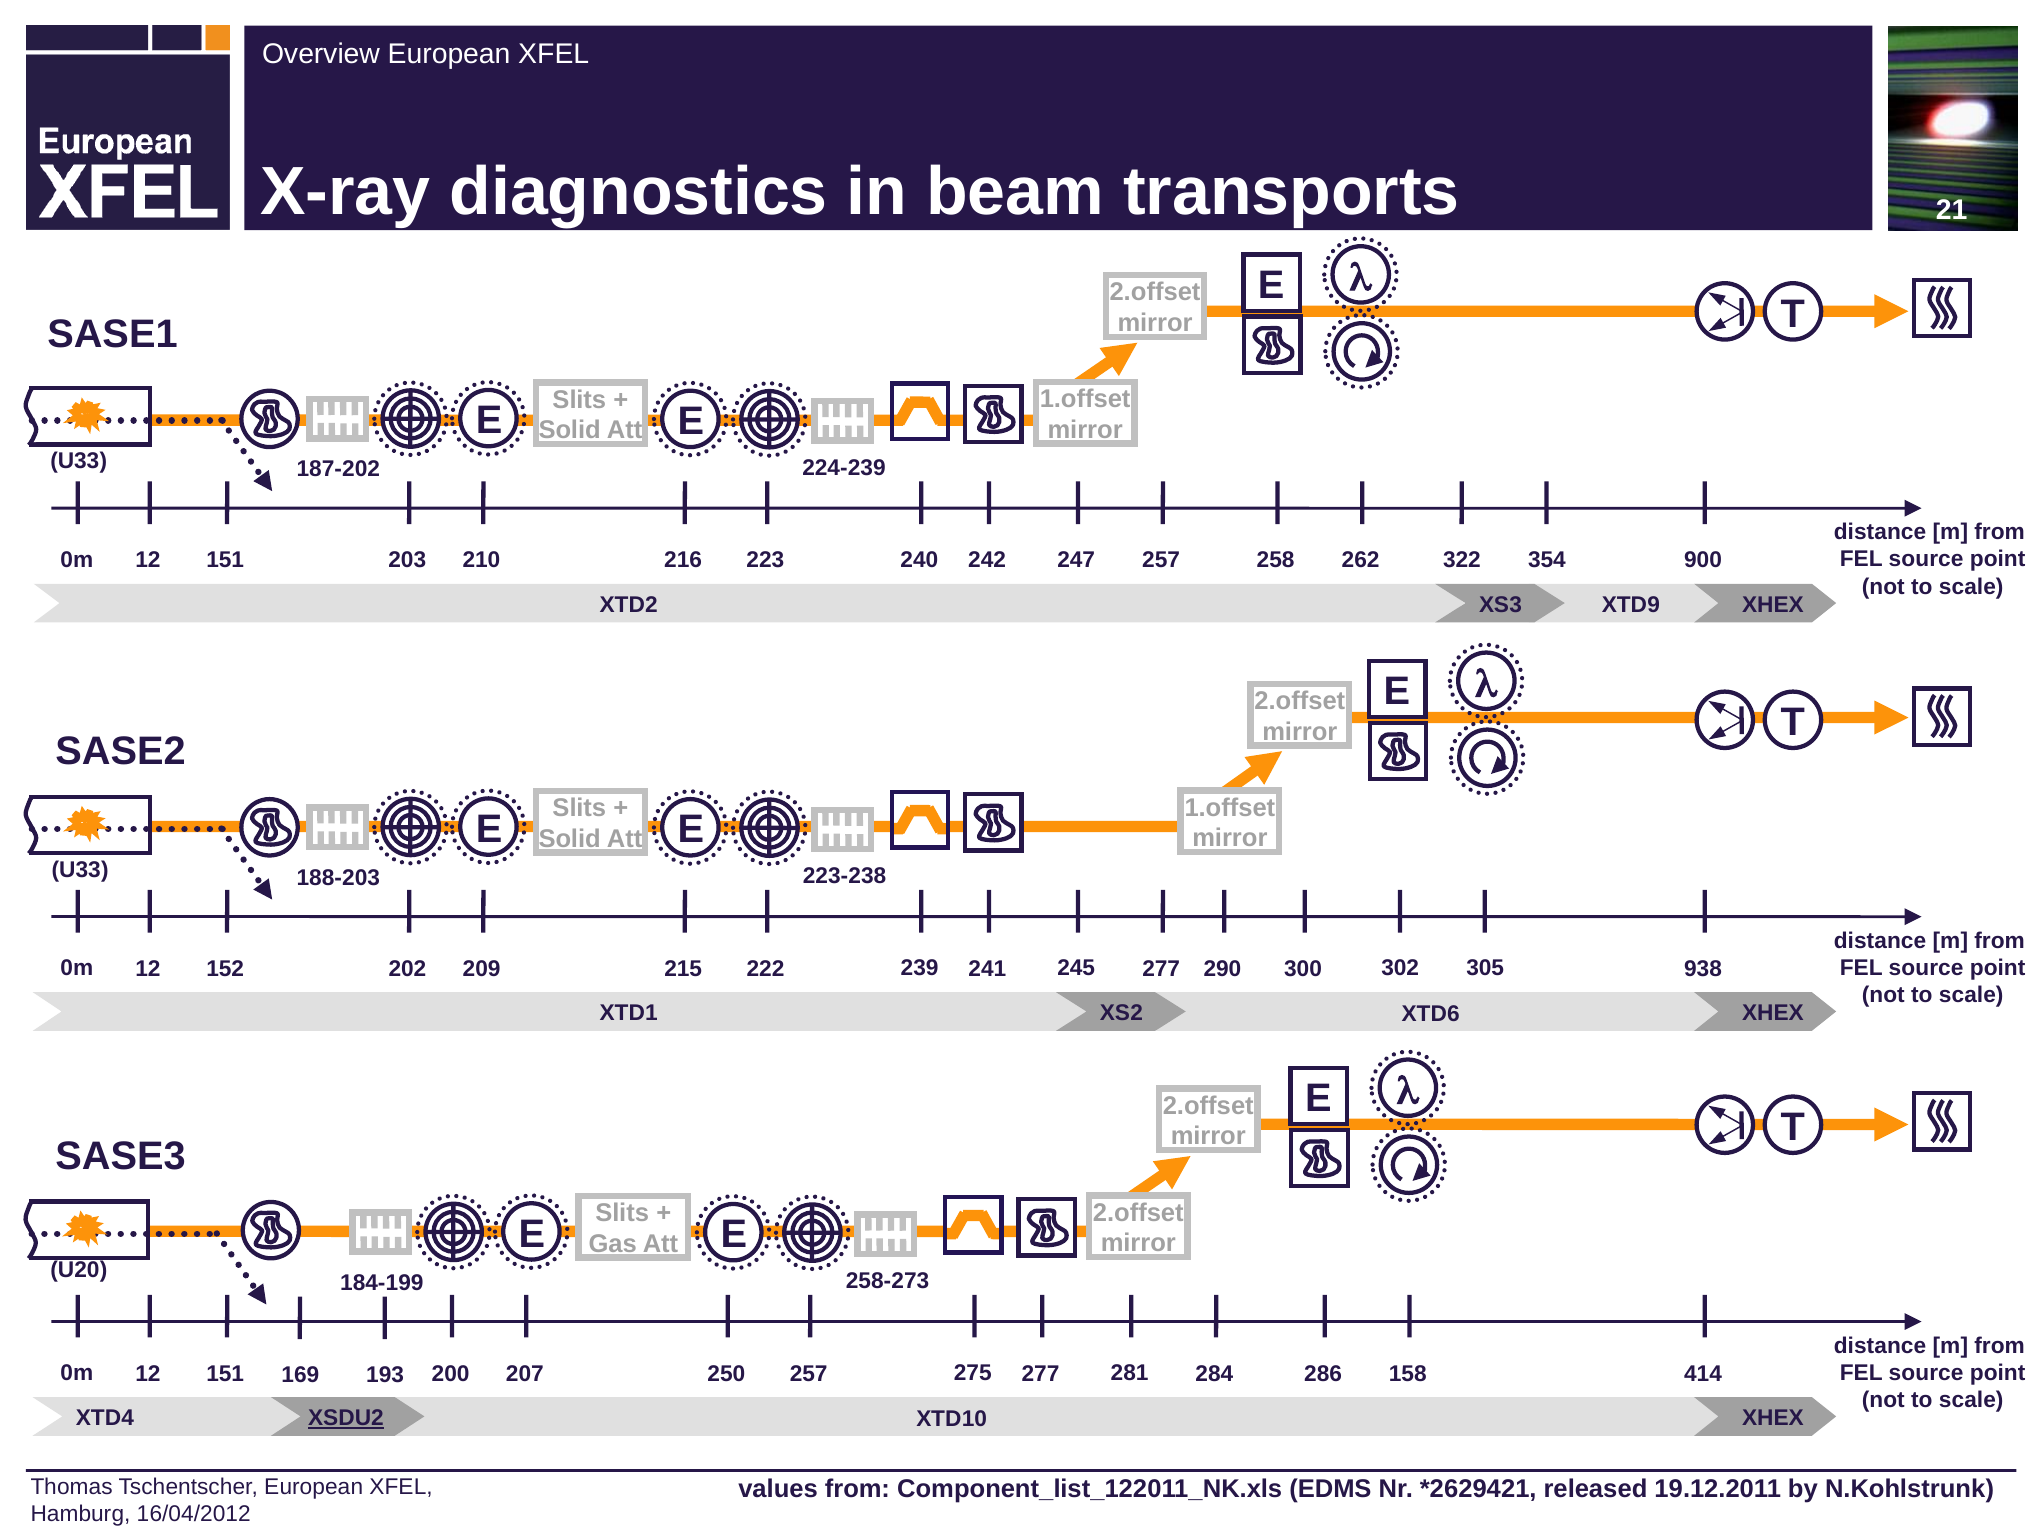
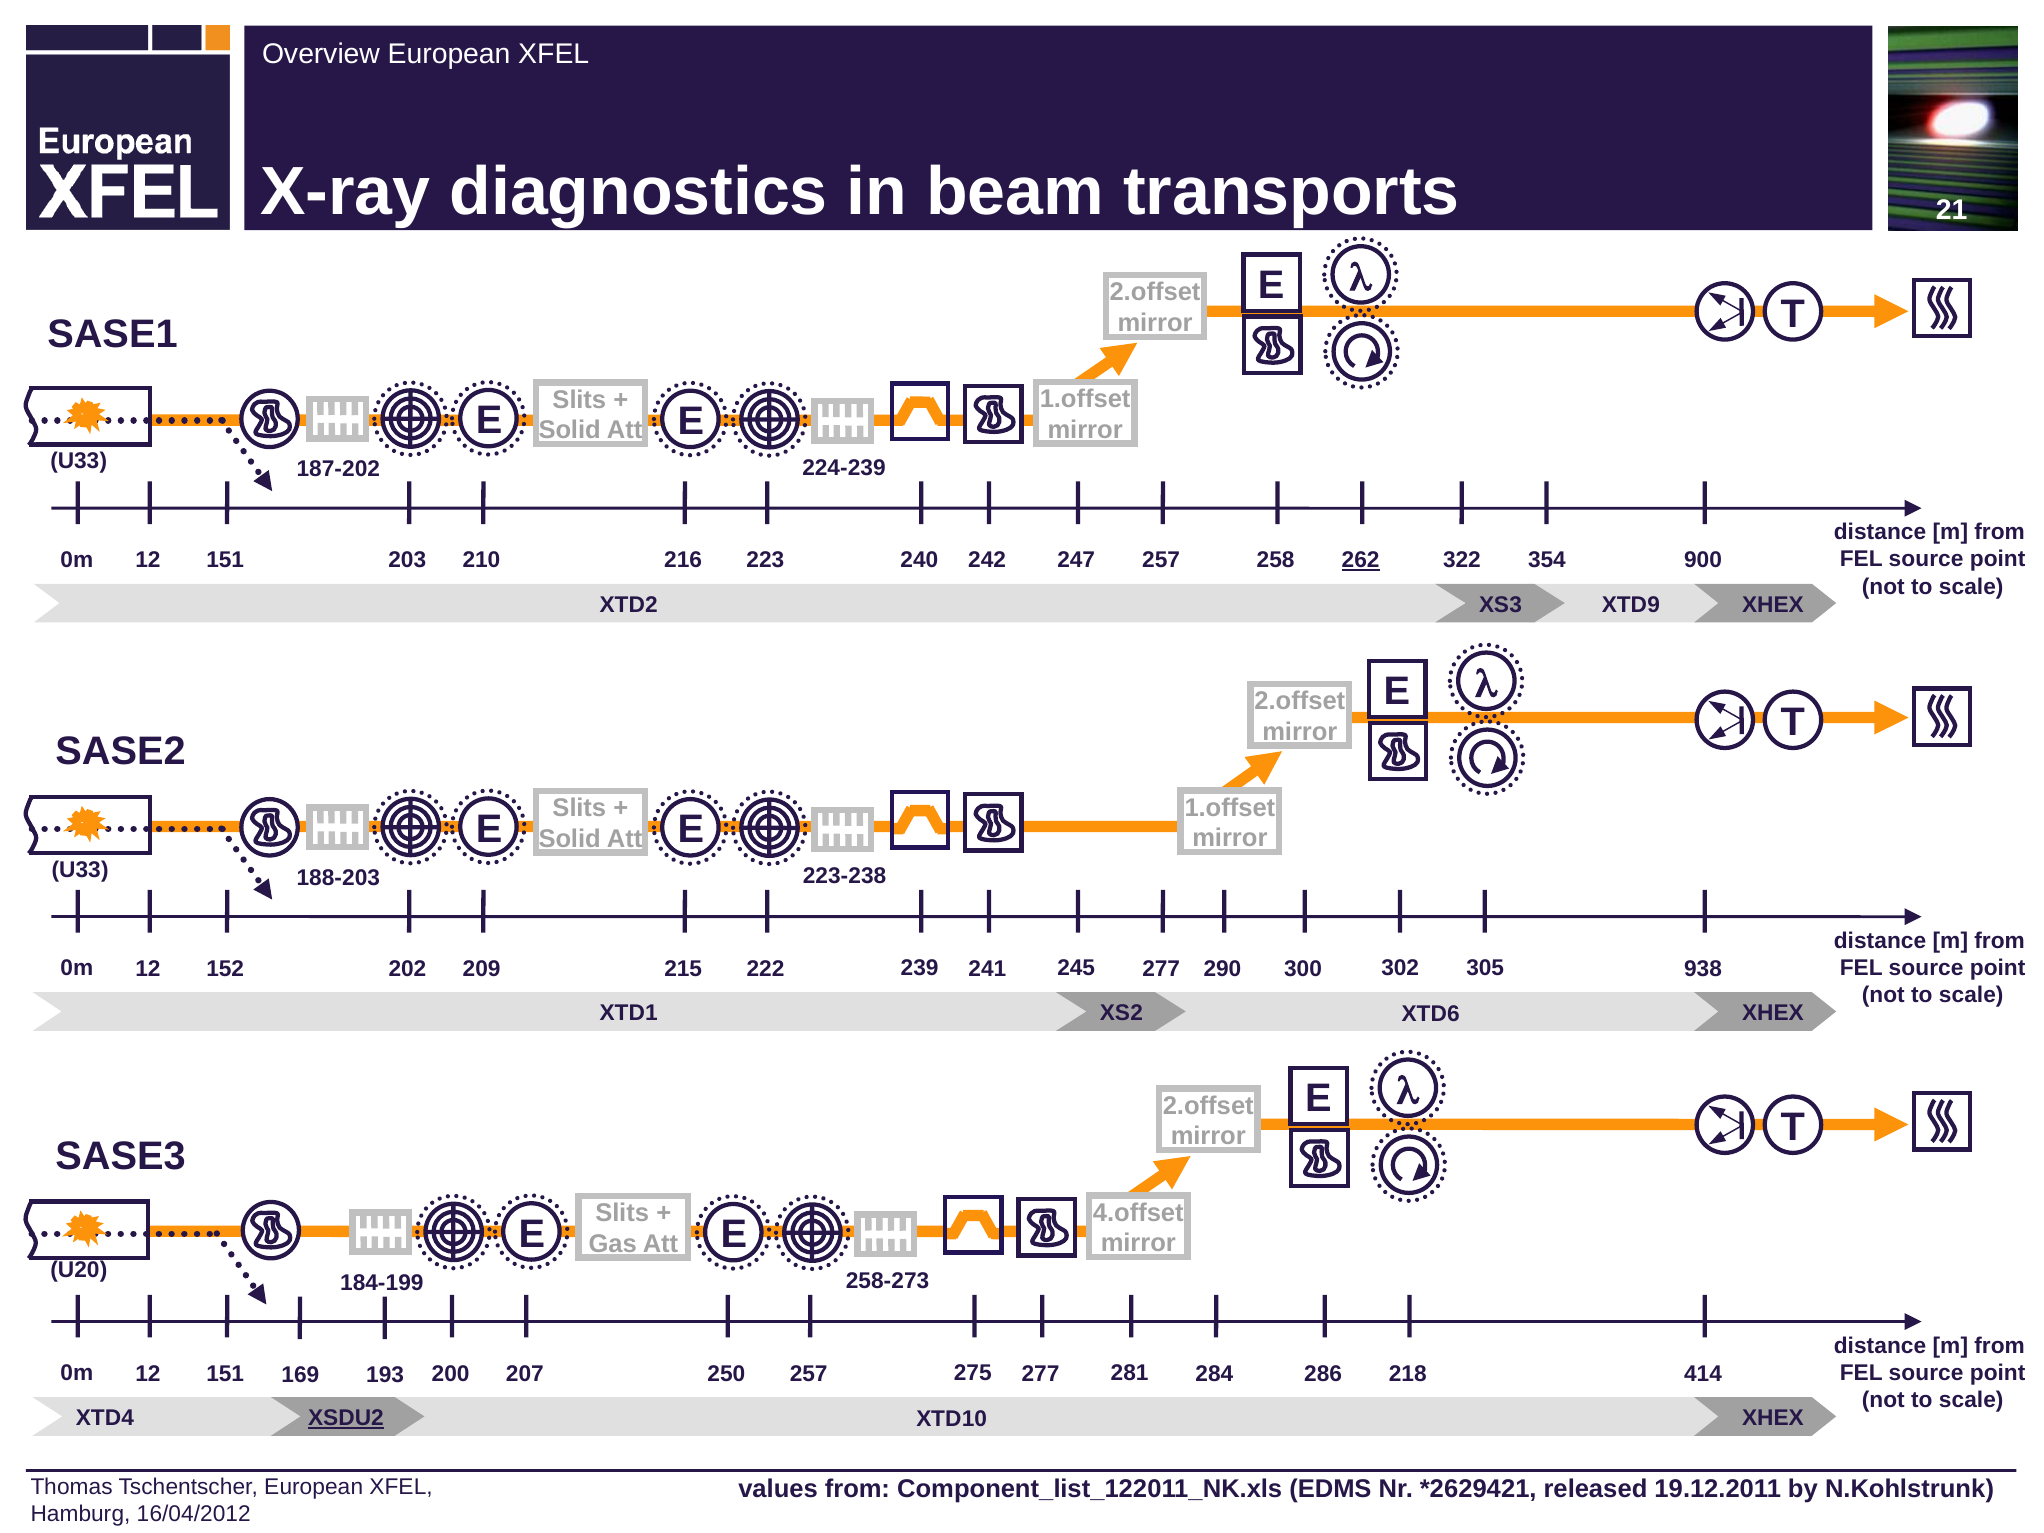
262 underline: none -> present
2.offset at (1138, 1213): 2.offset -> 4.offset
158: 158 -> 218
